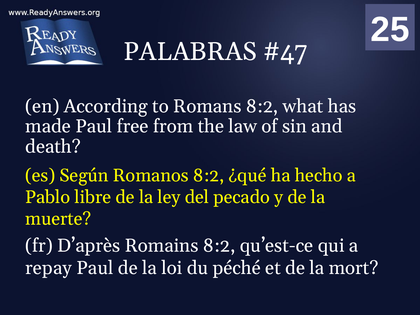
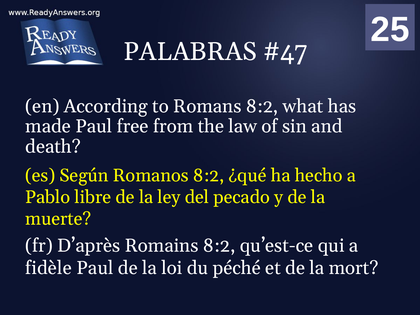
repay: repay -> fidèle
